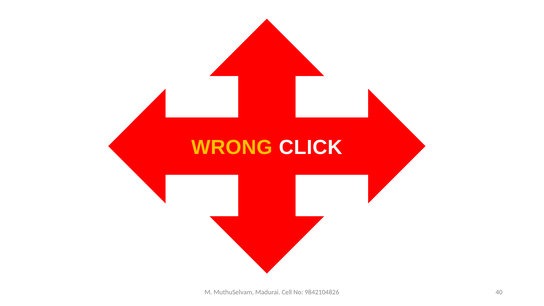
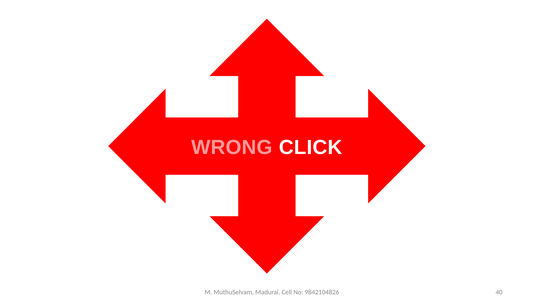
WRONG colour: yellow -> pink
